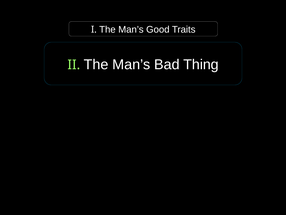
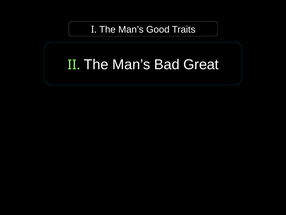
Thing: Thing -> Great
